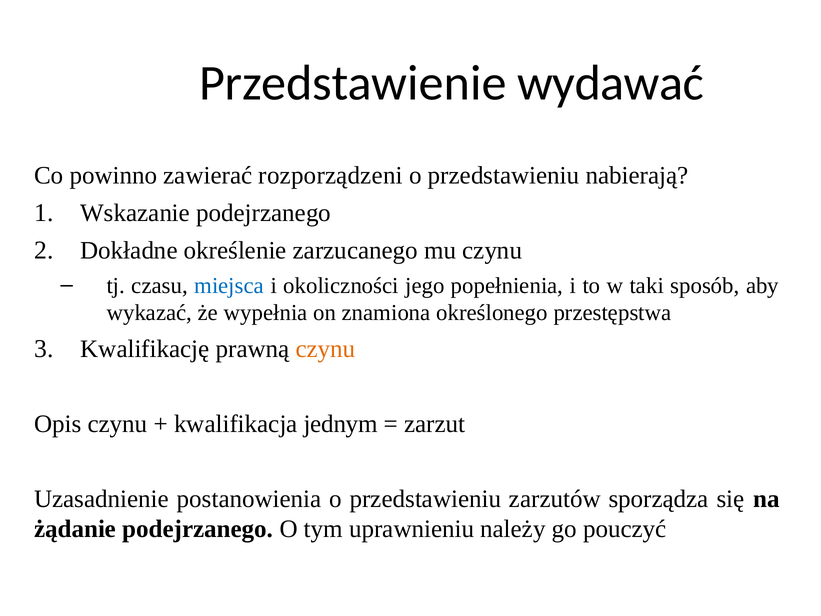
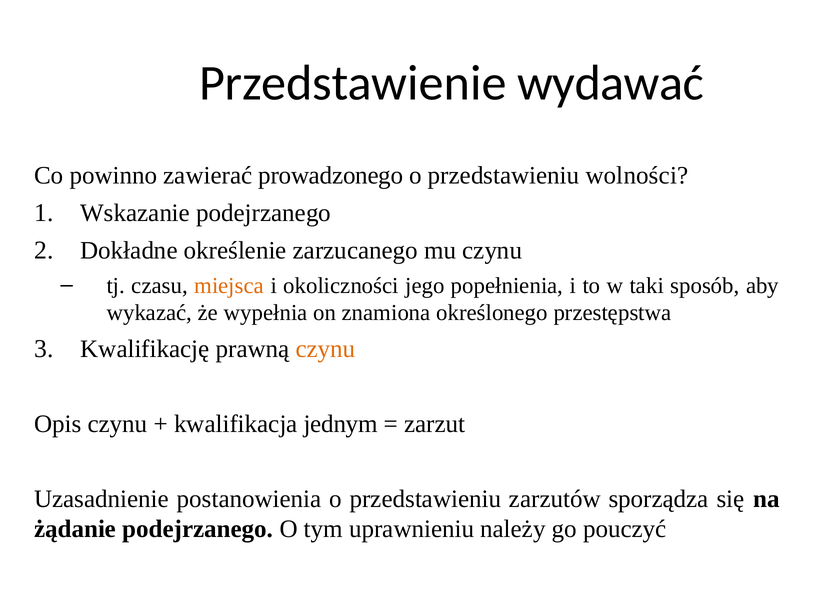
rozporządzeni: rozporządzeni -> prowadzonego
nabierają: nabierają -> wolności
miejsca colour: blue -> orange
